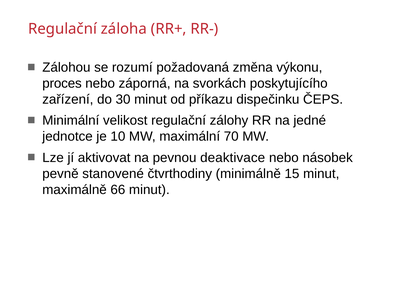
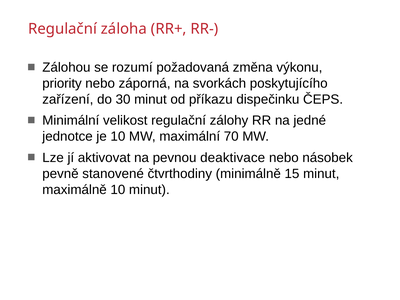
proces: proces -> priority
maximálně 66: 66 -> 10
